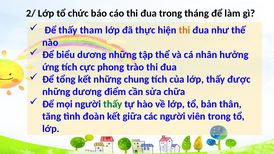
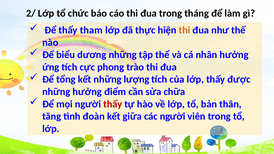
chung: chung -> lượng
những dương: dương -> hưởng
thấy at (113, 104) colour: green -> red
